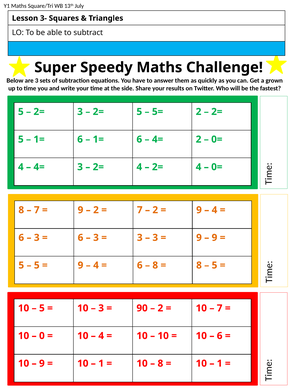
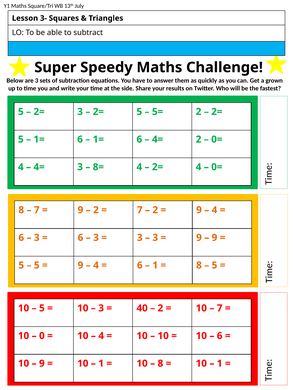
2= at (98, 167): 2= -> 8=
8 at (155, 266): 8 -> 1
90: 90 -> 40
